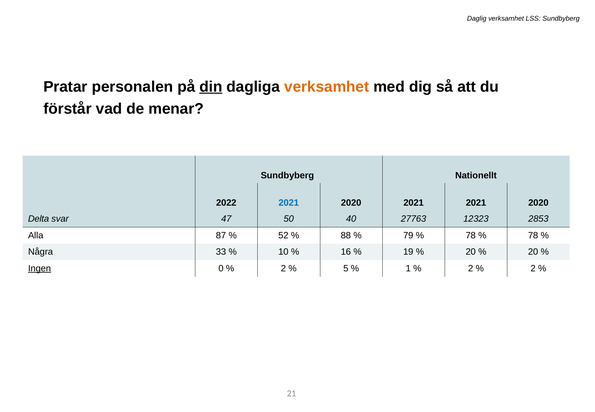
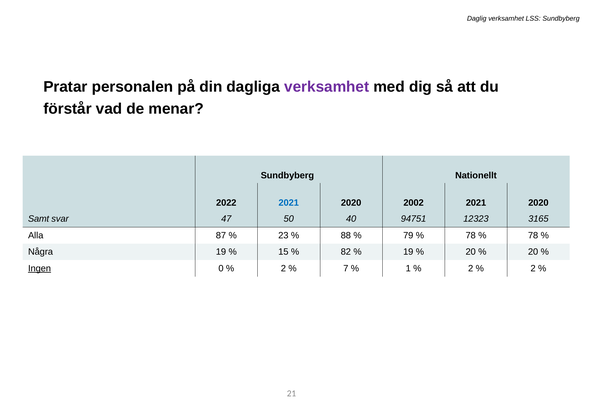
din underline: present -> none
verksamhet at (327, 87) colour: orange -> purple
2020 2021: 2021 -> 2002
Delta: Delta -> Samt
27763: 27763 -> 94751
2853: 2853 -> 3165
52: 52 -> 23
Några 33: 33 -> 19
10: 10 -> 15
16: 16 -> 82
5: 5 -> 7
